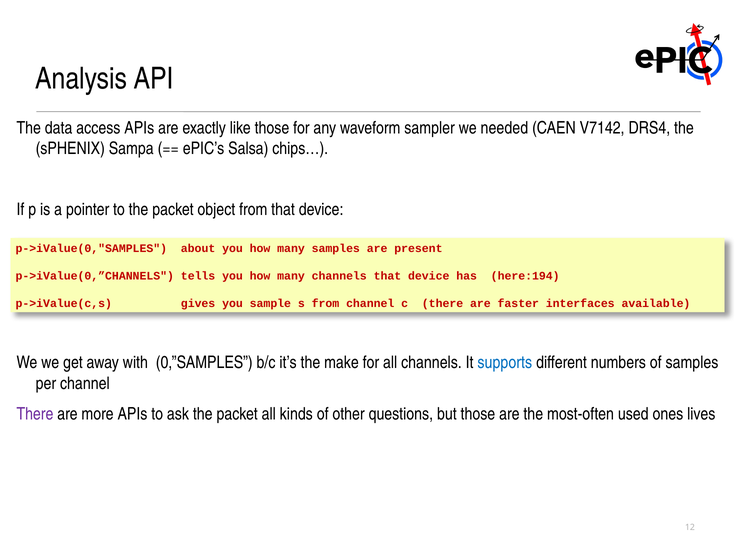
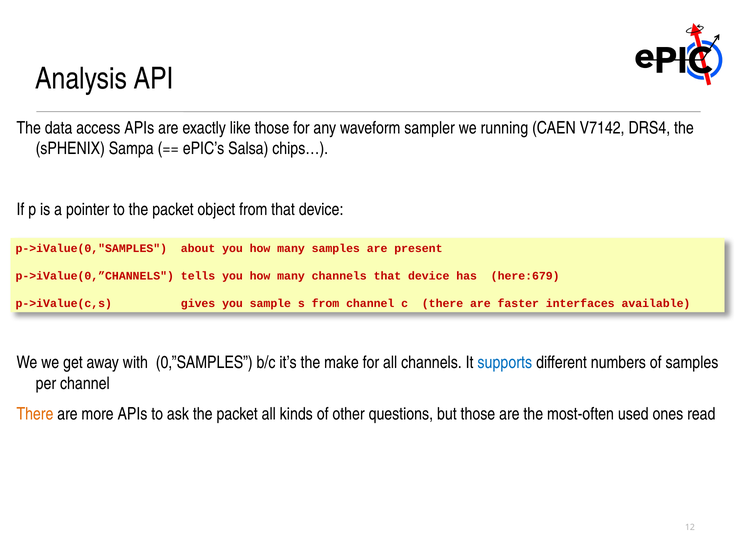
needed: needed -> running
here:194: here:194 -> here:679
There at (35, 414) colour: purple -> orange
lives: lives -> read
